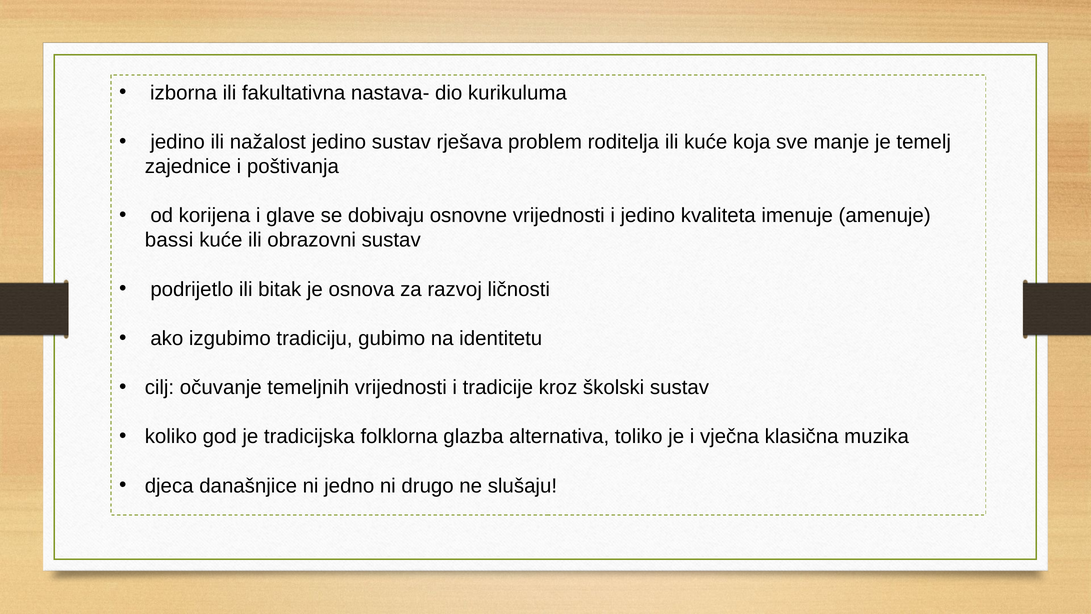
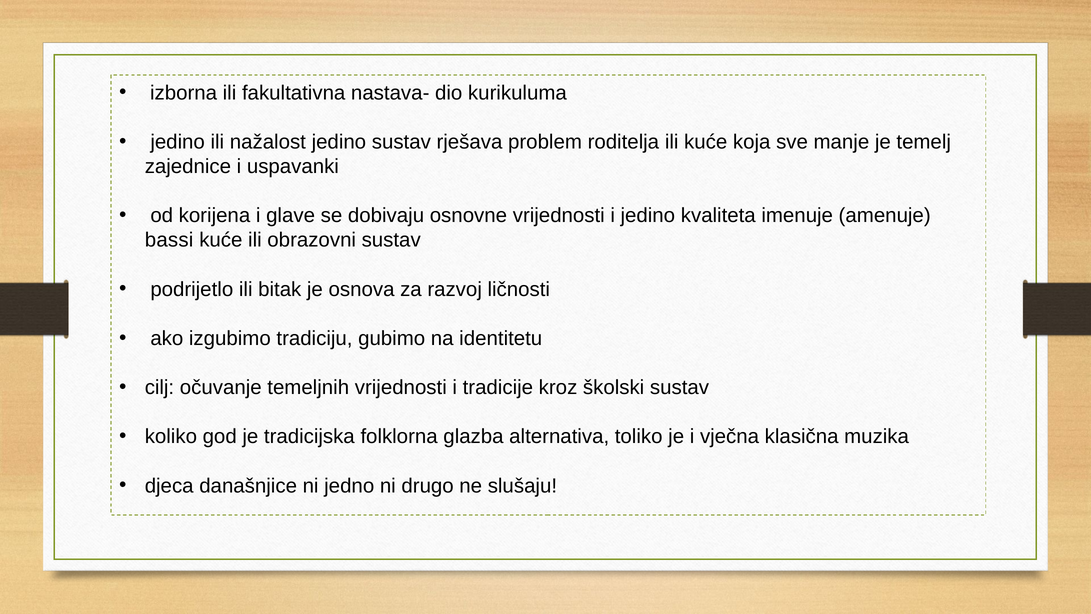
poštivanja: poštivanja -> uspavanki
